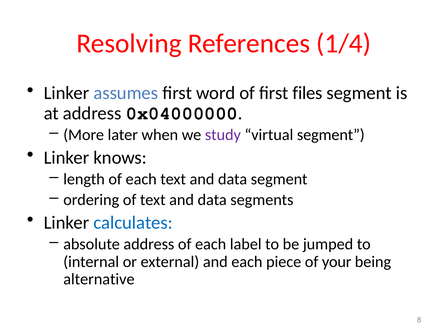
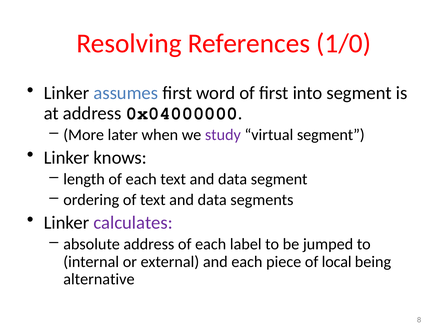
1/4: 1/4 -> 1/0
files: files -> into
calculates colour: blue -> purple
your: your -> local
